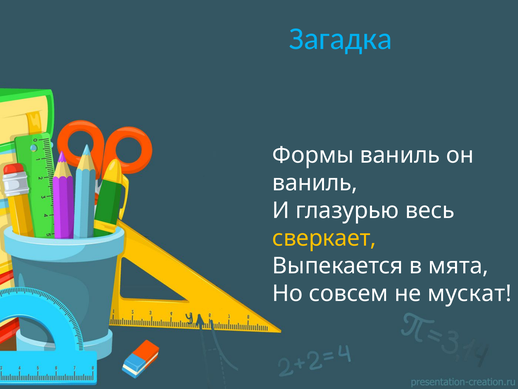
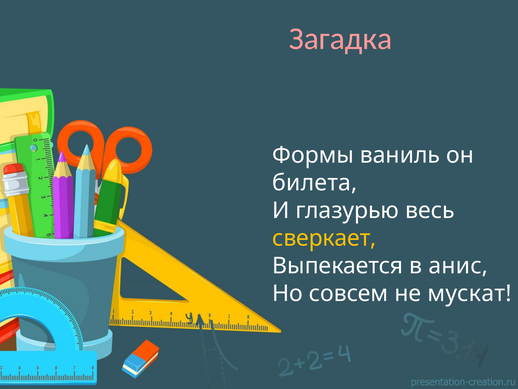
Загадка colour: light blue -> pink
ваниль at (315, 183): ваниль -> билета
мята: мята -> анис
